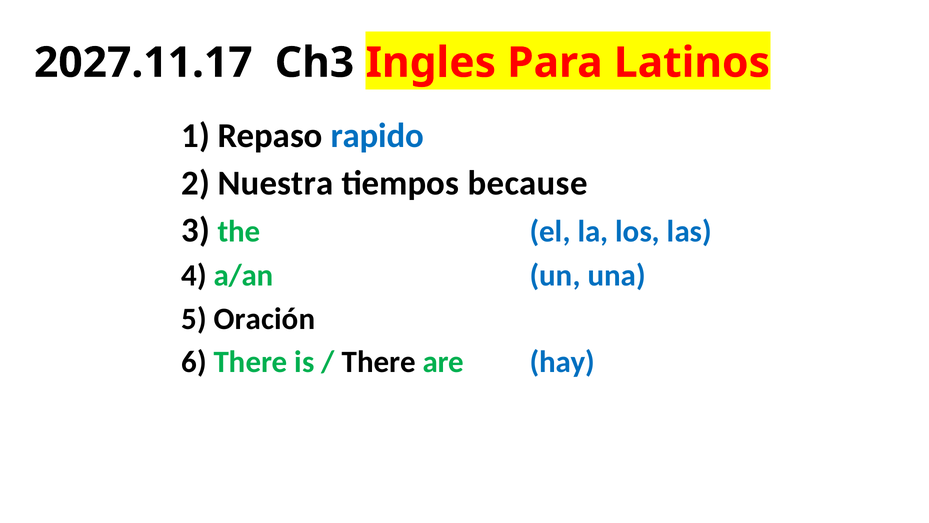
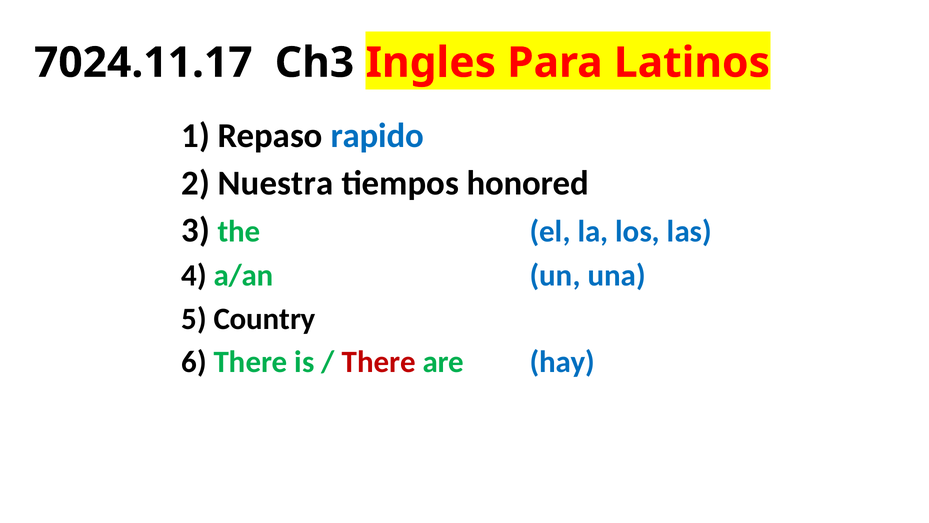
2027.11.17: 2027.11.17 -> 7024.11.17
because: because -> honored
Oración: Oración -> Country
There at (379, 362) colour: black -> red
